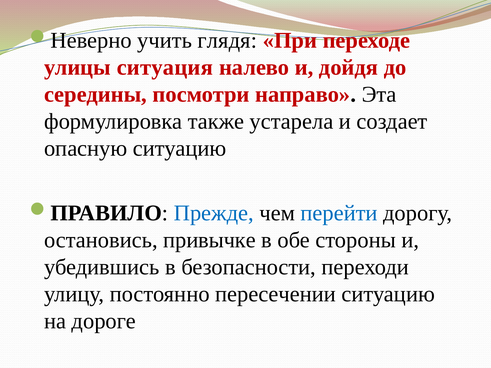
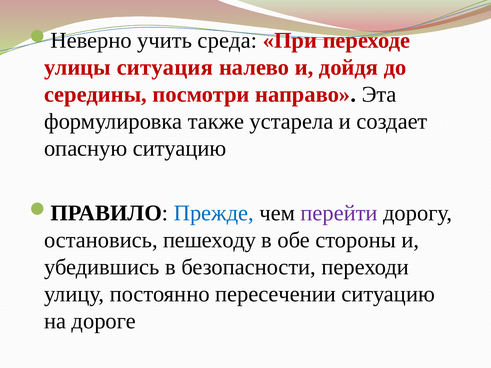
глядя: глядя -> среда
перейти colour: blue -> purple
привычке: привычке -> пешеходу
